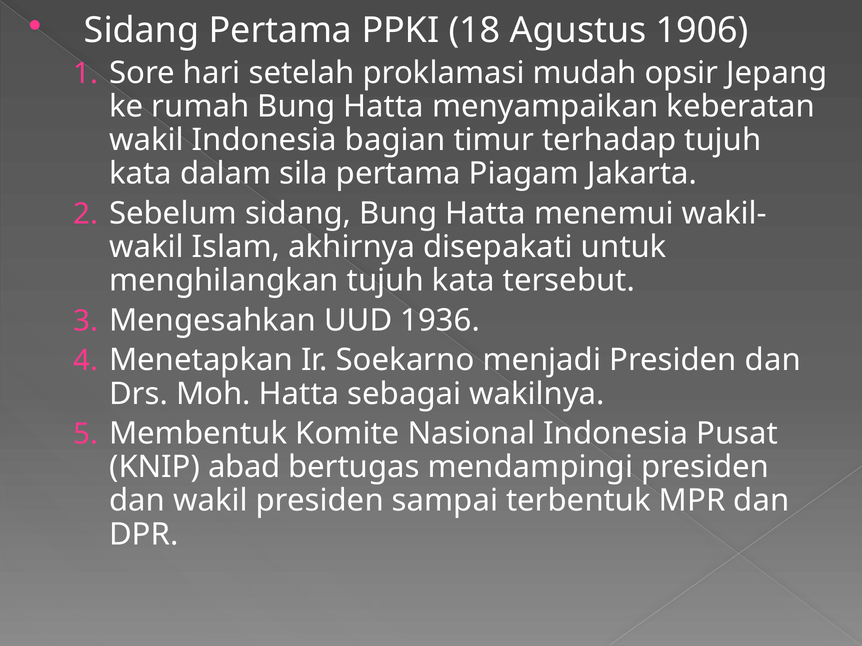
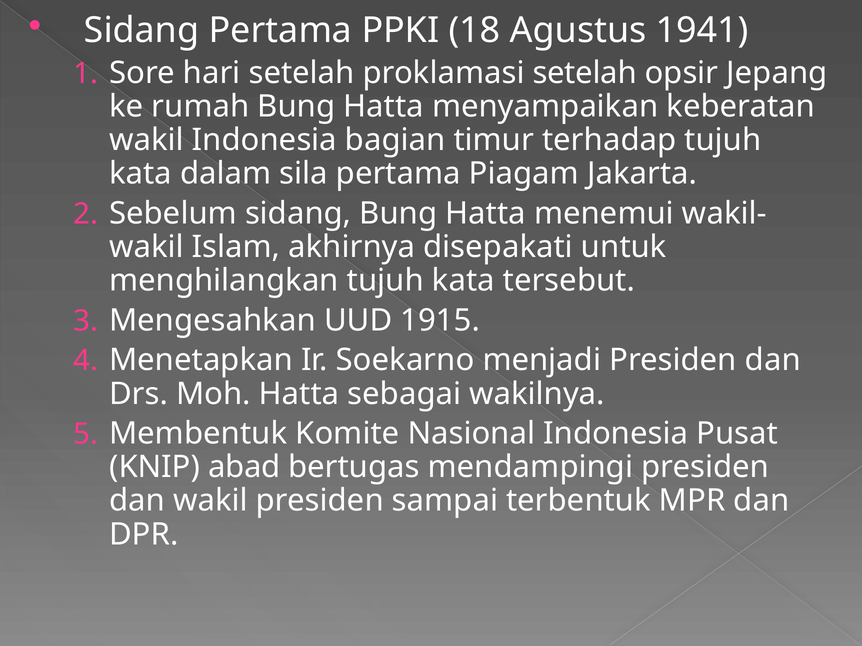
1906: 1906 -> 1941
proklamasi mudah: mudah -> setelah
1936: 1936 -> 1915
